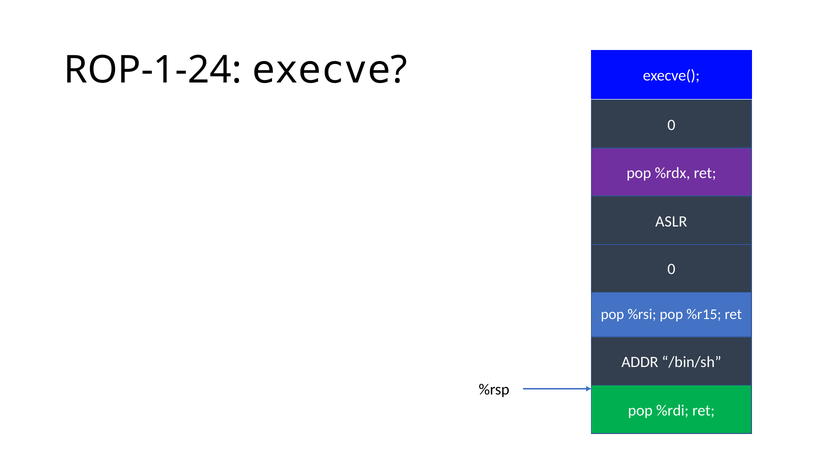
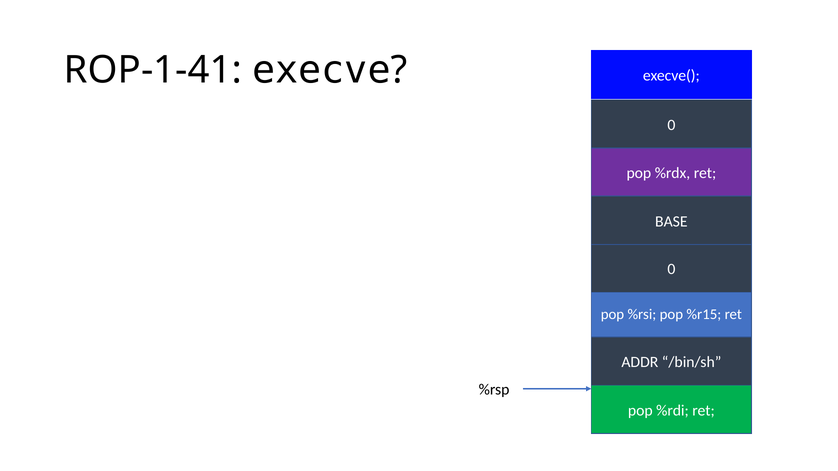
ROP-1-24: ROP-1-24 -> ROP-1-41
ASLR: ASLR -> BASE
